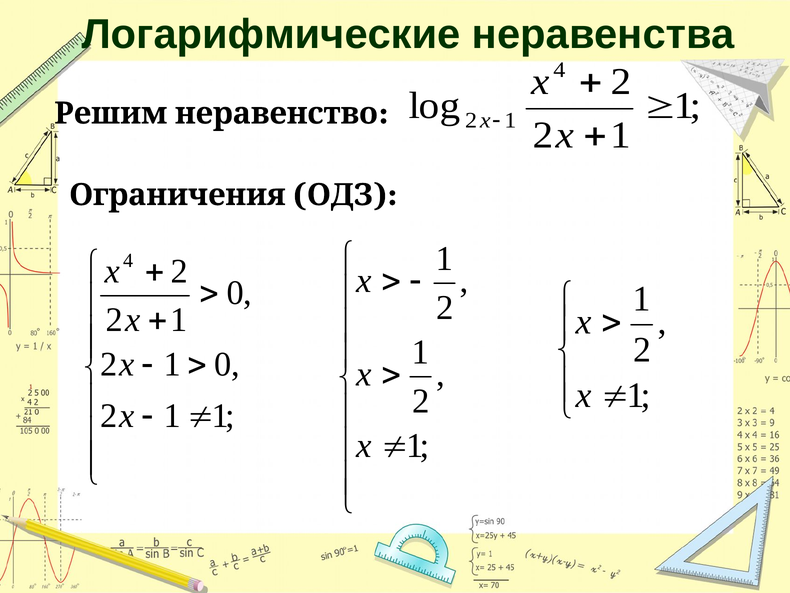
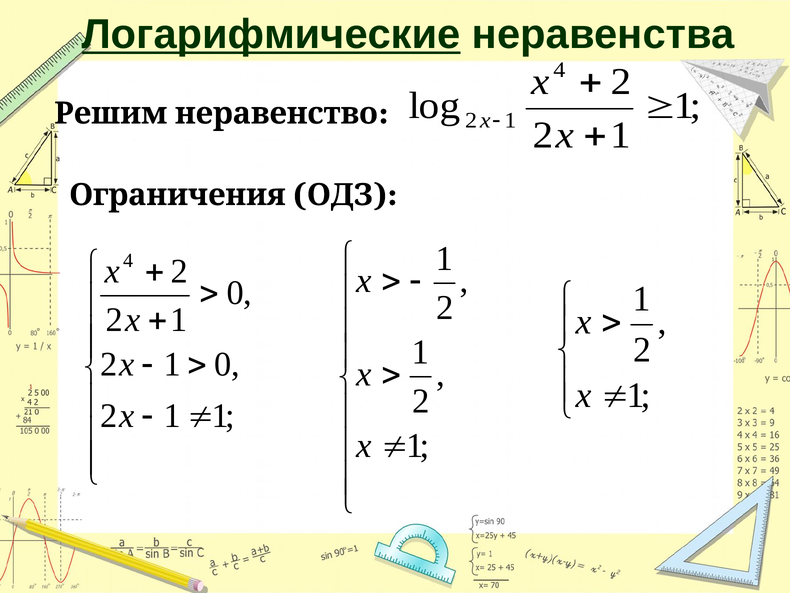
Логарифмические underline: none -> present
